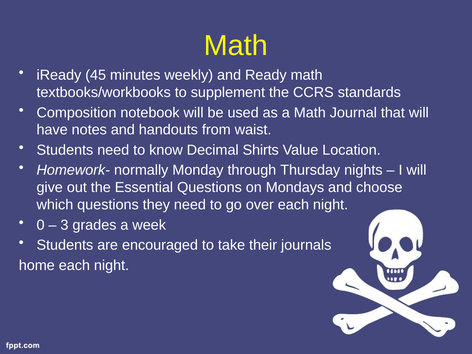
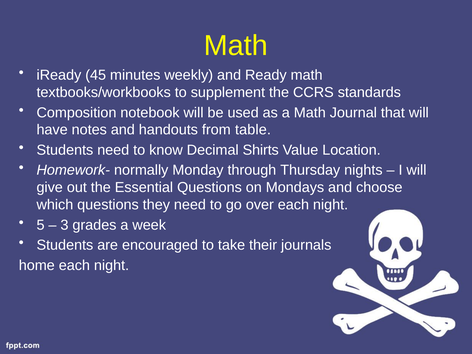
waist: waist -> table
0: 0 -> 5
